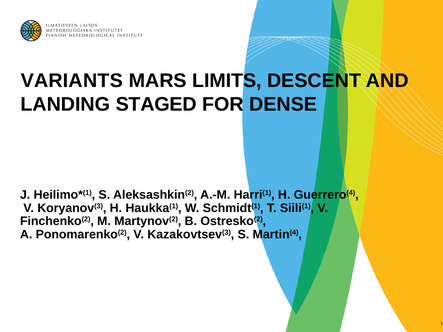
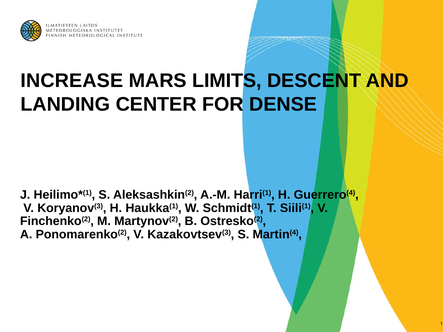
VARIANTS: VARIANTS -> INCREASE
STAGED: STAGED -> CENTER
